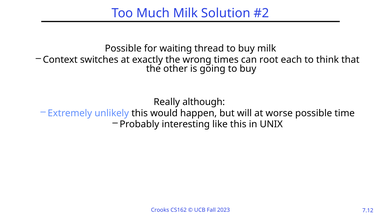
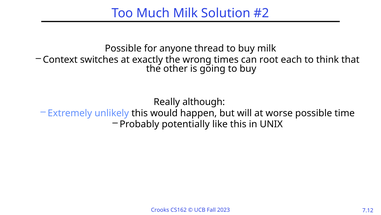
waiting: waiting -> anyone
interesting: interesting -> potentially
